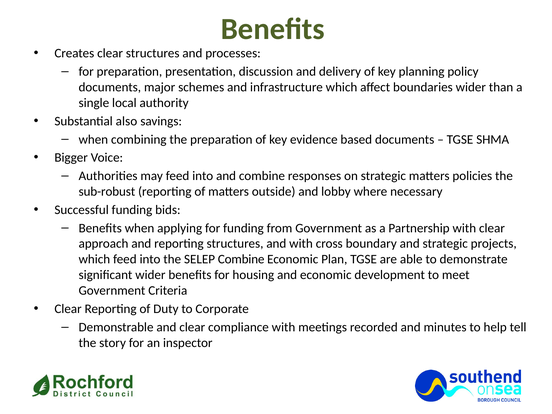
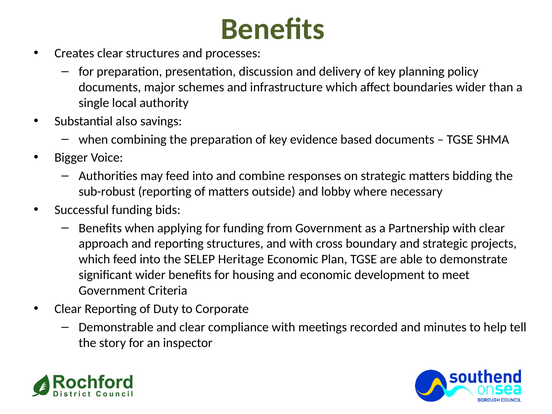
policies: policies -> bidding
SELEP Combine: Combine -> Heritage
